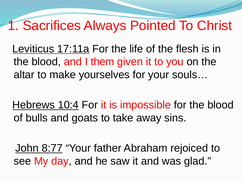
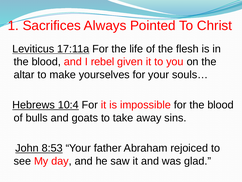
them: them -> rebel
8:77: 8:77 -> 8:53
